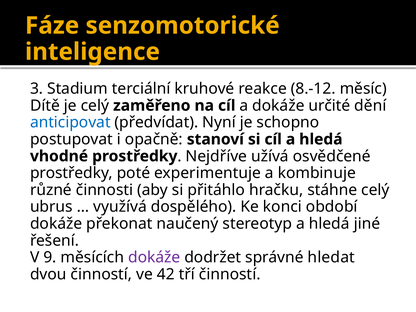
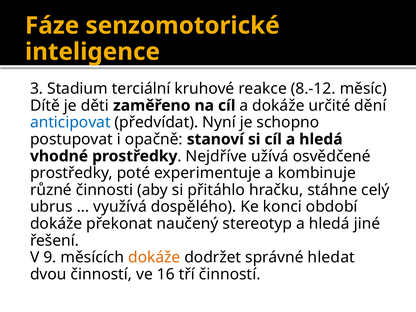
je celý: celý -> děti
dokáže at (154, 257) colour: purple -> orange
42: 42 -> 16
